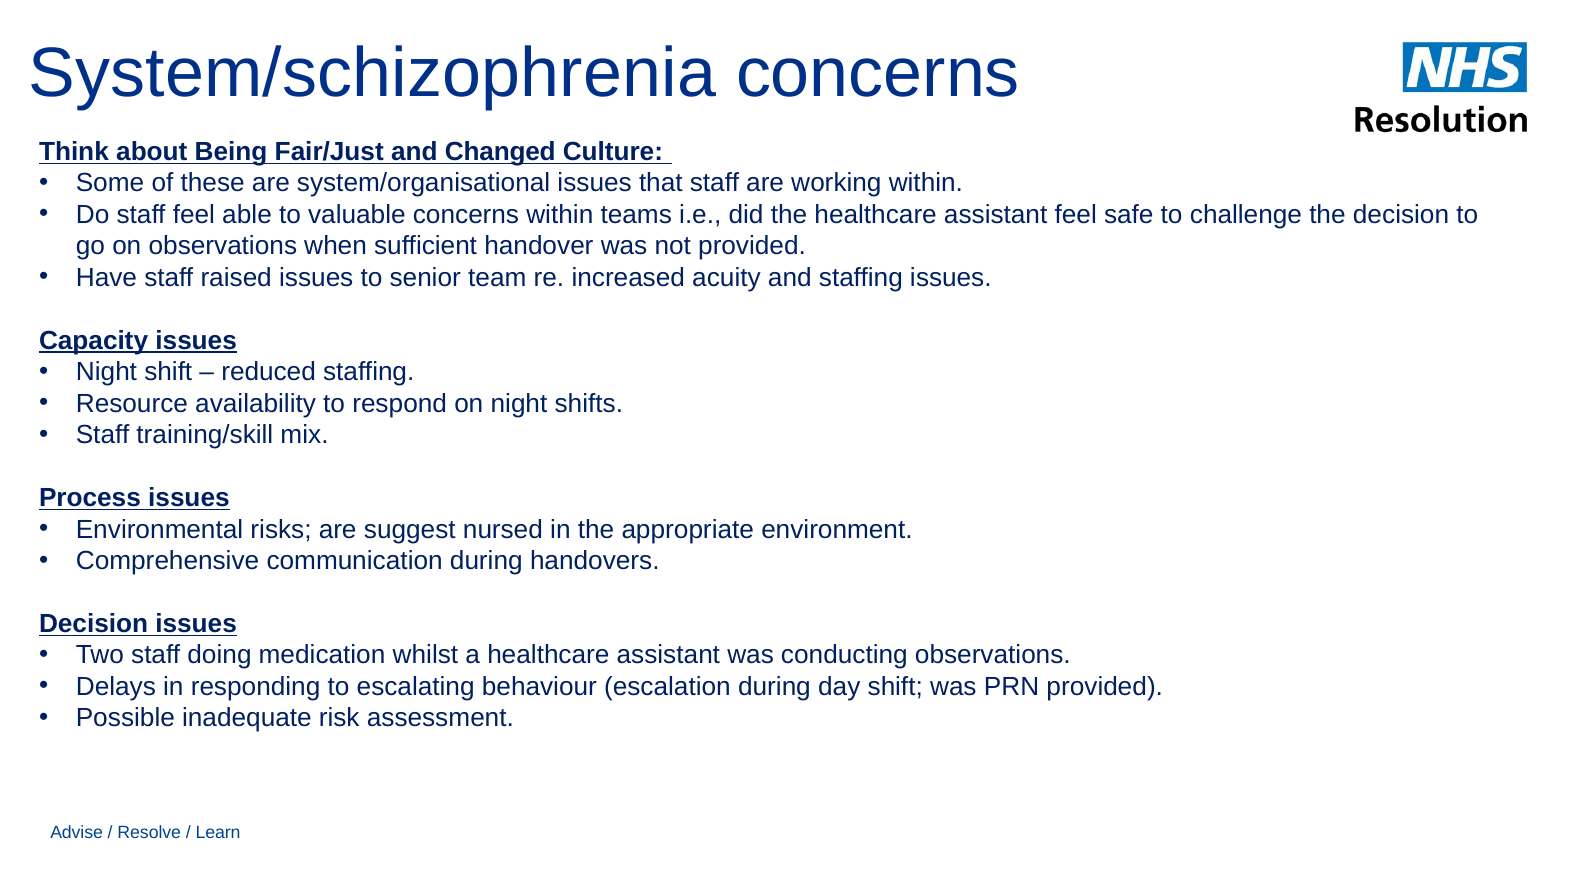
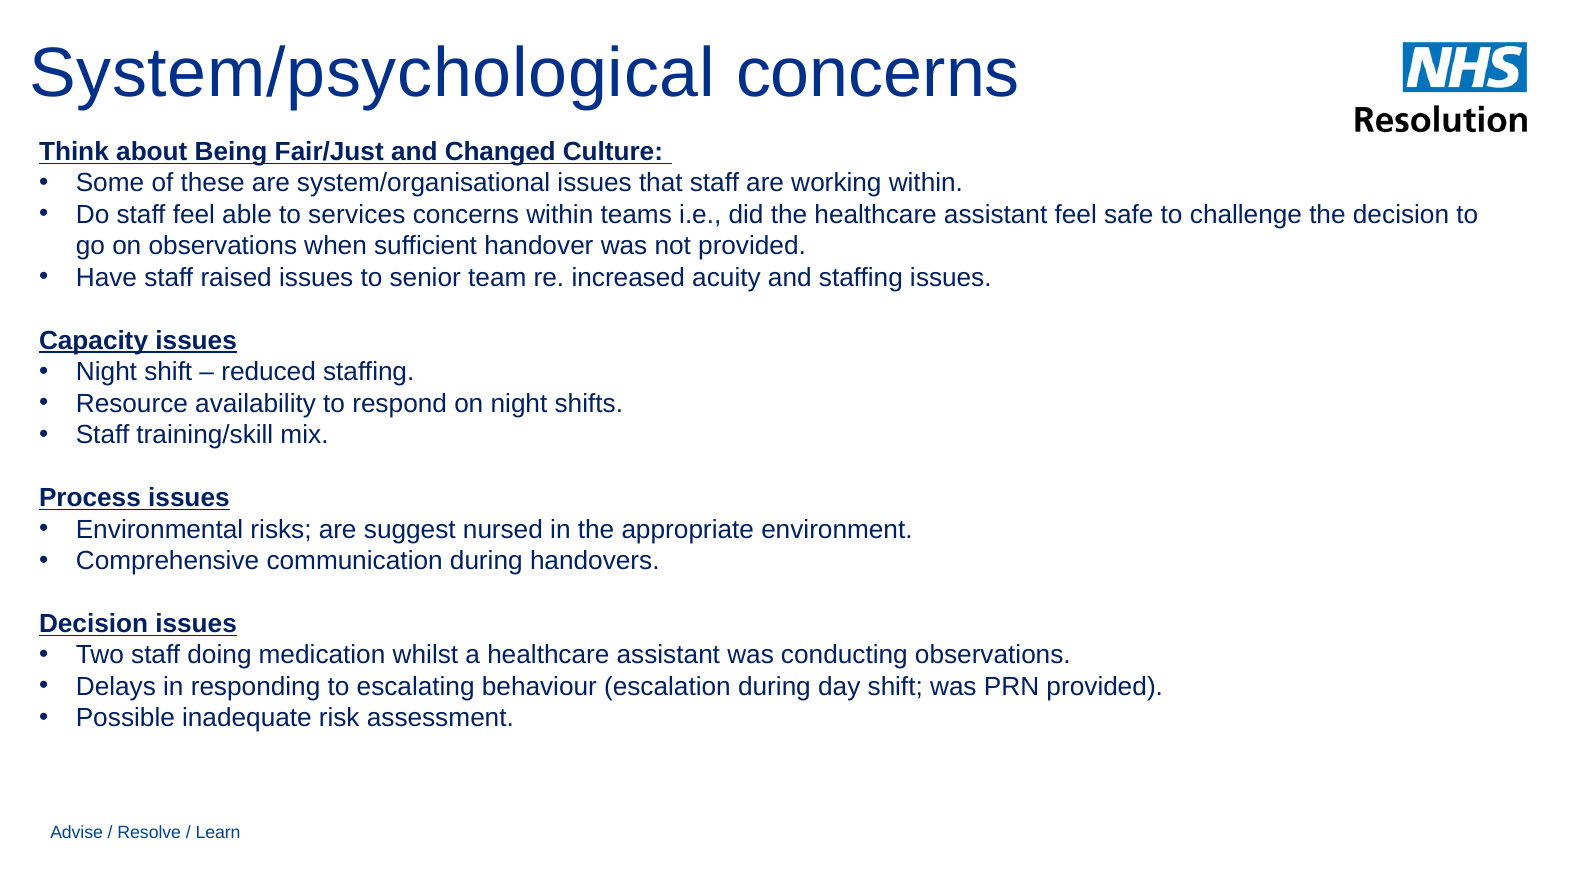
System/schizophrenia: System/schizophrenia -> System/psychological
valuable: valuable -> services
